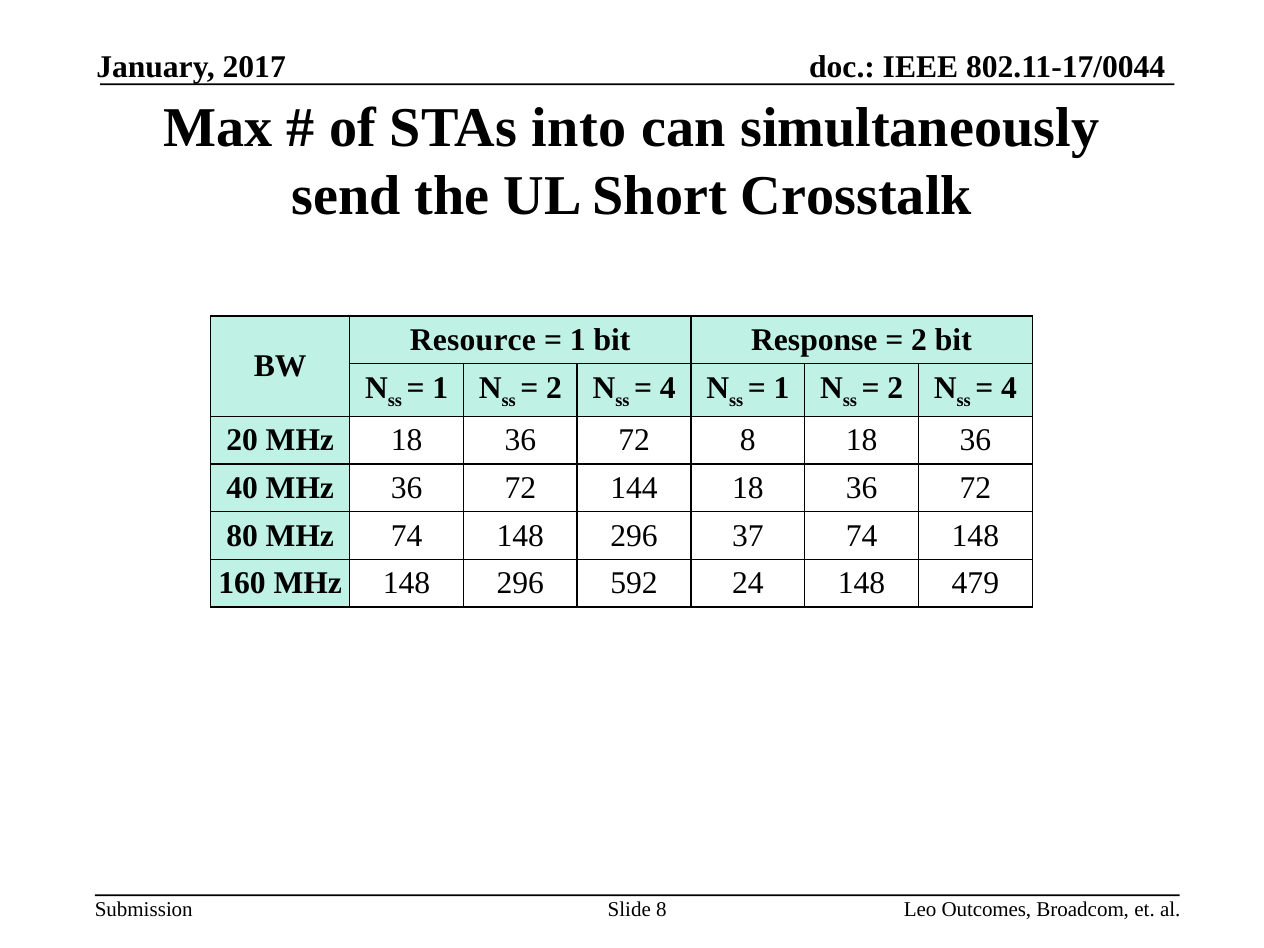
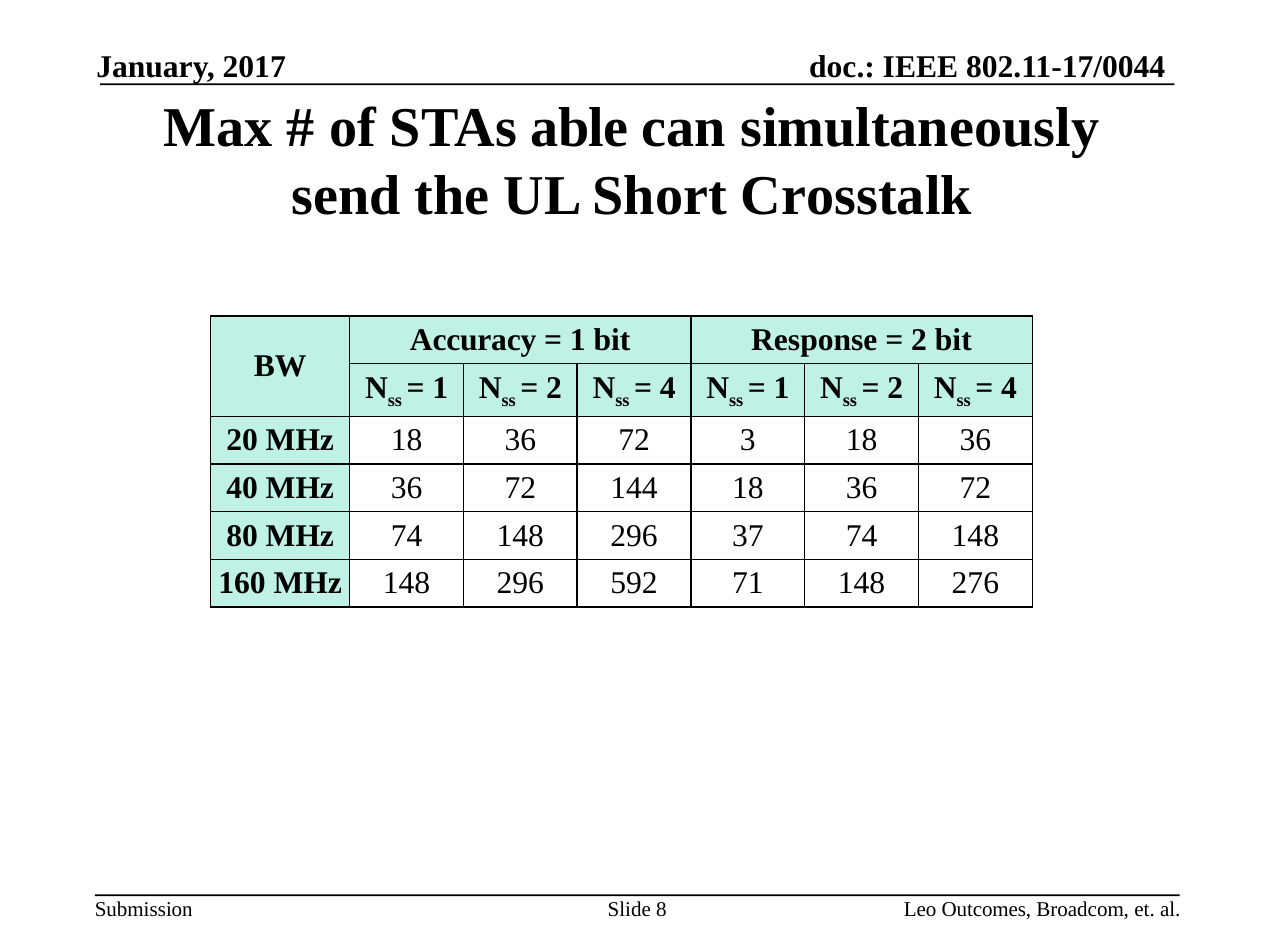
into: into -> able
Resource: Resource -> Accuracy
72 8: 8 -> 3
24: 24 -> 71
479: 479 -> 276
